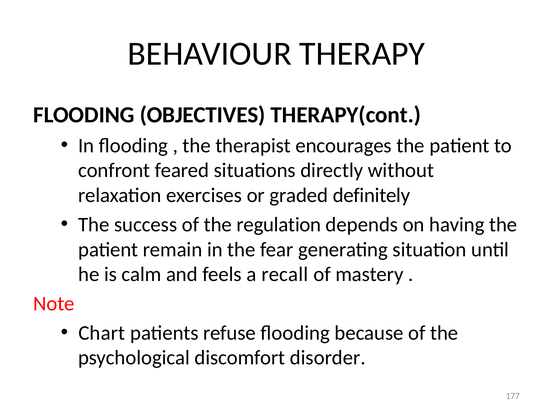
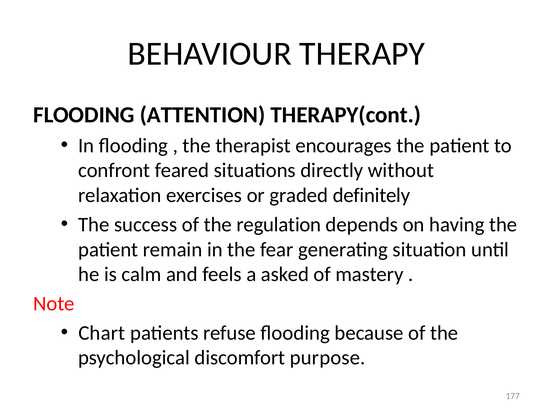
OBJECTIVES: OBJECTIVES -> ATTENTION
recall: recall -> asked
disorder: disorder -> purpose
